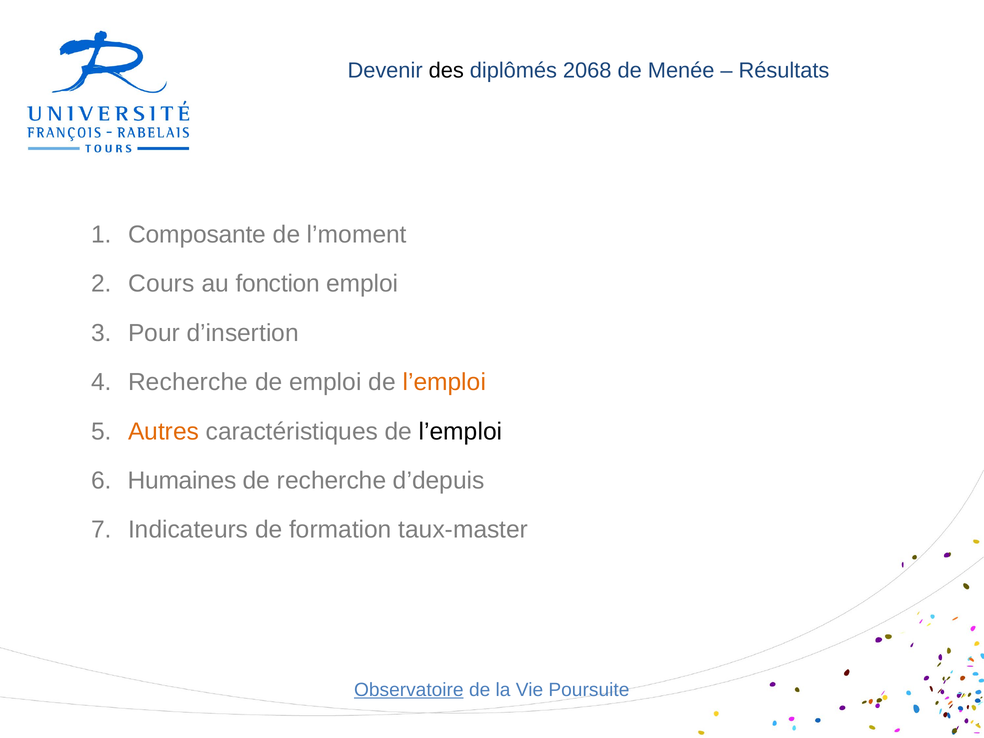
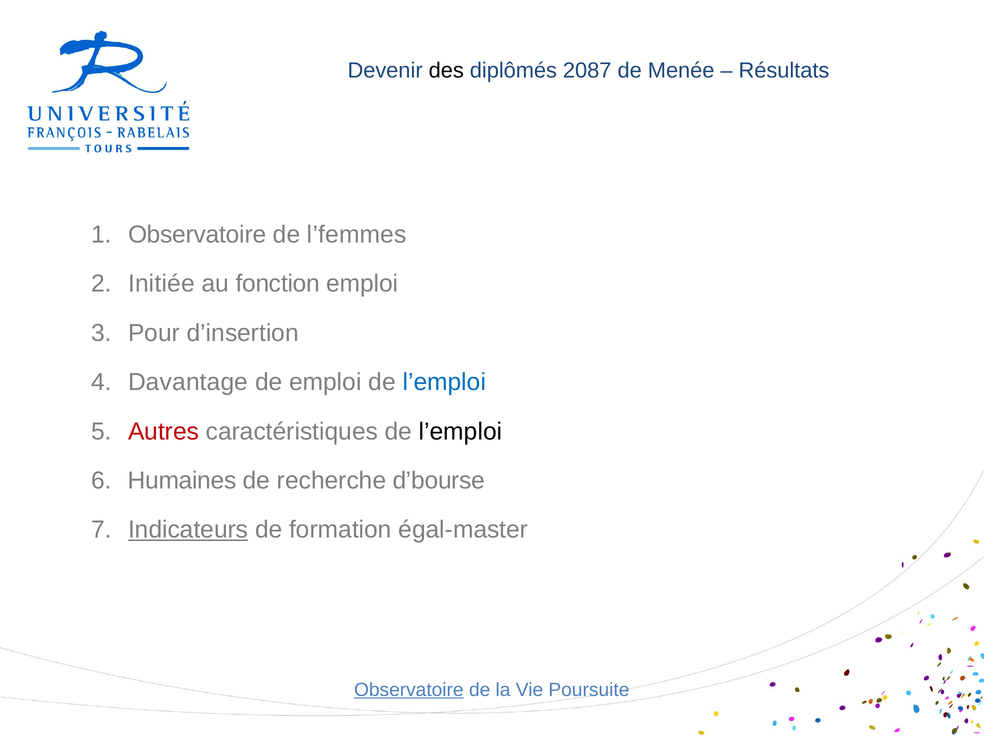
2068: 2068 -> 2087
Composante at (197, 235): Composante -> Observatoire
l’moment: l’moment -> l’femmes
Cours: Cours -> Initiée
Recherche at (188, 382): Recherche -> Davantage
l’emploi at (444, 382) colour: orange -> blue
Autres colour: orange -> red
d’depuis: d’depuis -> d’bourse
Indicateurs underline: none -> present
taux-master: taux-master -> égal-master
